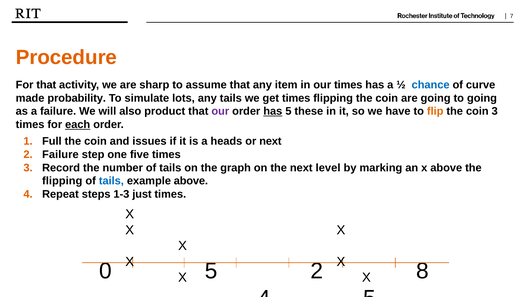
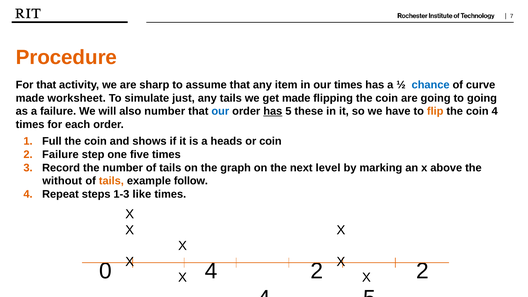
probability: probability -> worksheet
lots: lots -> just
get times: times -> made
also product: product -> number
our at (220, 111) colour: purple -> blue
coin 3: 3 -> 4
each underline: present -> none
issues: issues -> shows
or next: next -> coin
flipping at (62, 181): flipping -> without
tails at (111, 181) colour: blue -> orange
example above: above -> follow
just: just -> like
0 5: 5 -> 4
2 8: 8 -> 2
